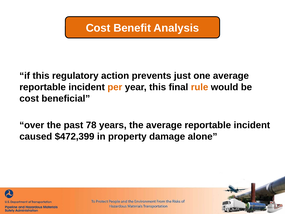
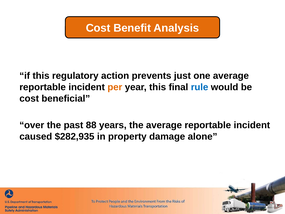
rule colour: orange -> blue
78: 78 -> 88
$472,399: $472,399 -> $282,935
